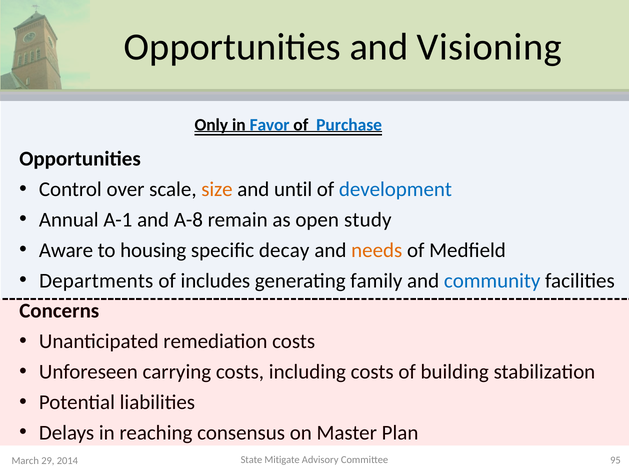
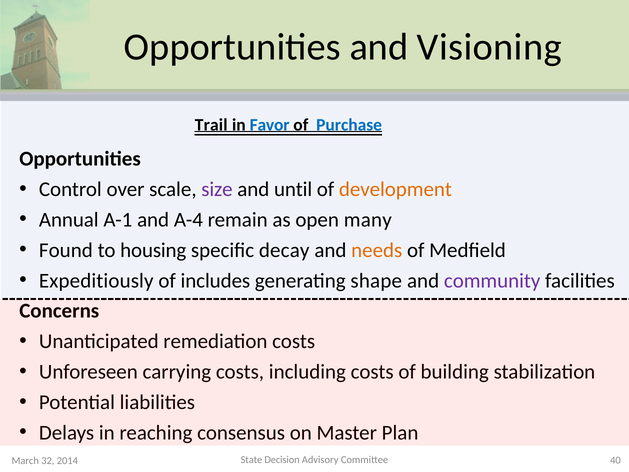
Only: Only -> Trail
size colour: orange -> purple
development colour: blue -> orange
A-8: A-8 -> A-4
study: study -> many
Aware: Aware -> Found
Departments: Departments -> Expeditiously
family: family -> shape
community colour: blue -> purple
Mitigate: Mitigate -> Decision
95: 95 -> 40
29: 29 -> 32
